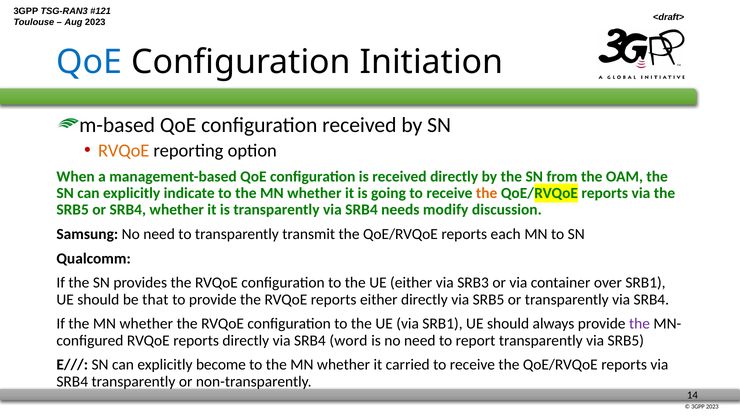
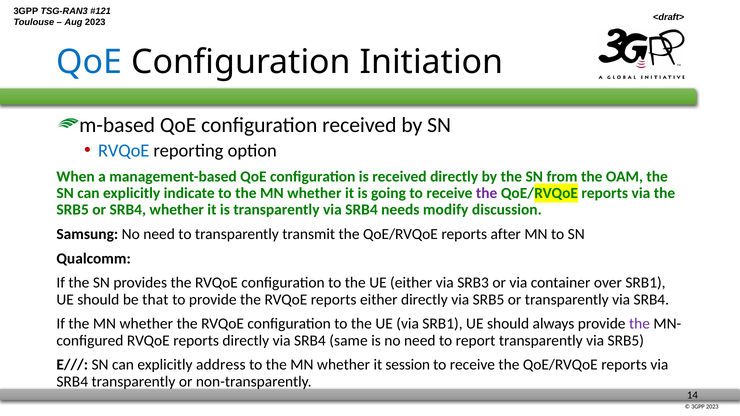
RVQoE at (124, 151) colour: orange -> blue
the at (487, 193) colour: orange -> purple
each: each -> after
word: word -> same
become: become -> address
carried: carried -> session
